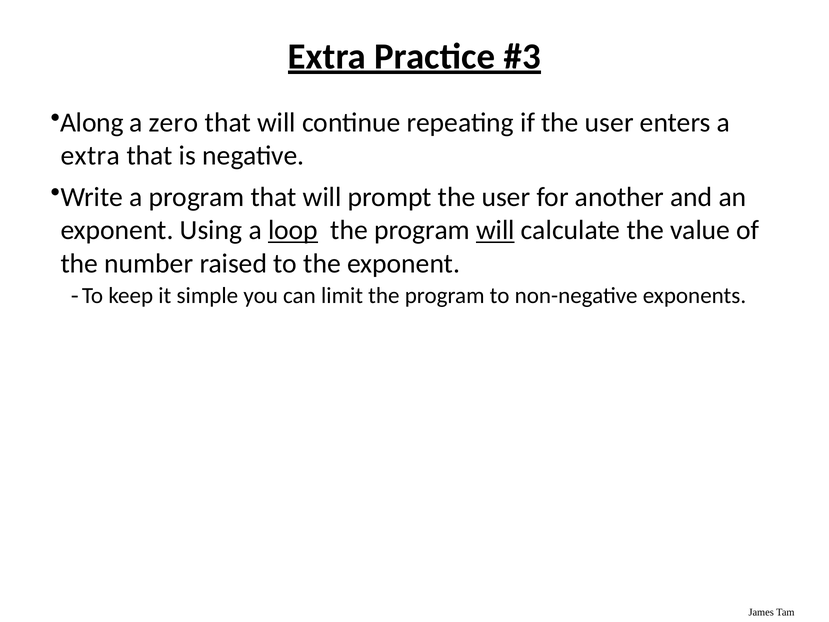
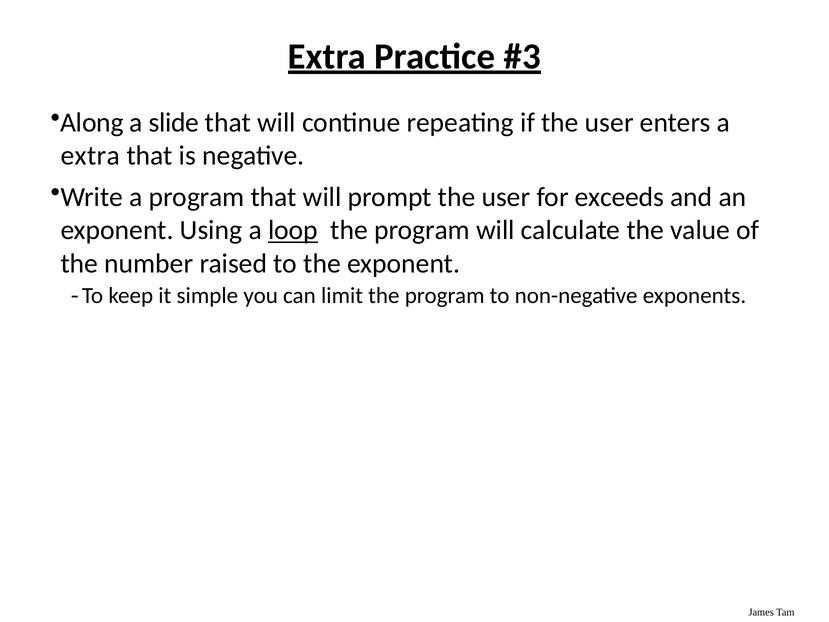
zero: zero -> slide
another: another -> exceeds
will at (495, 230) underline: present -> none
